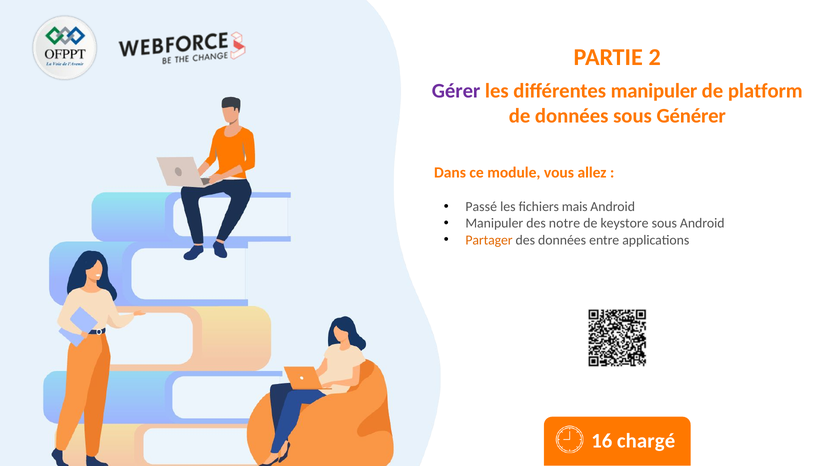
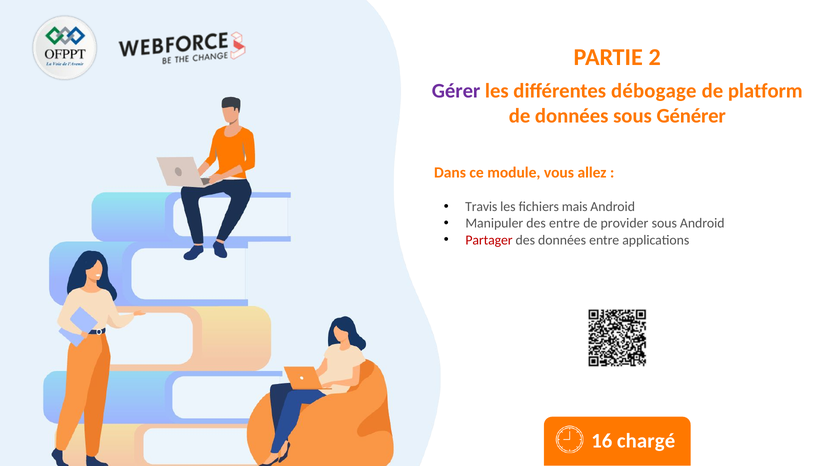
différentes manipuler: manipuler -> débogage
Passé: Passé -> Travis
des notre: notre -> entre
keystore: keystore -> provider
Partager colour: orange -> red
